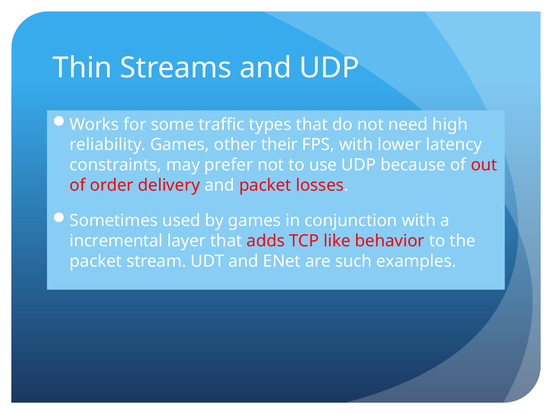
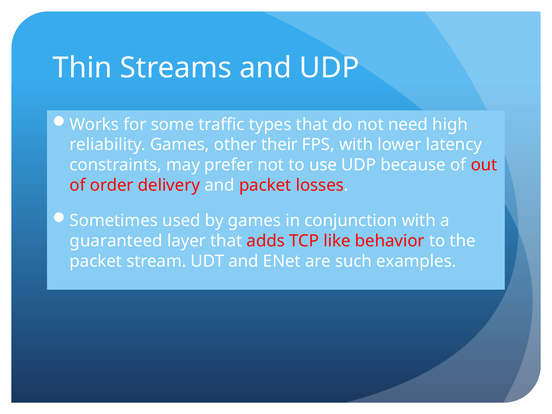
incremental: incremental -> guaranteed
